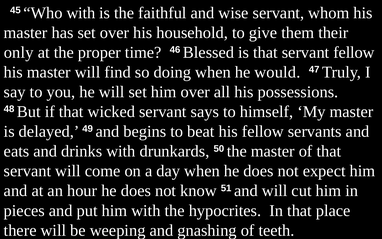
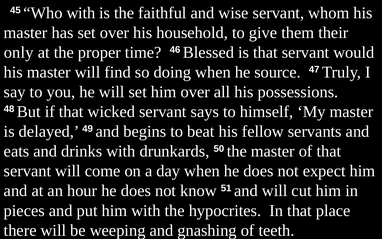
servant fellow: fellow -> would
would: would -> source
